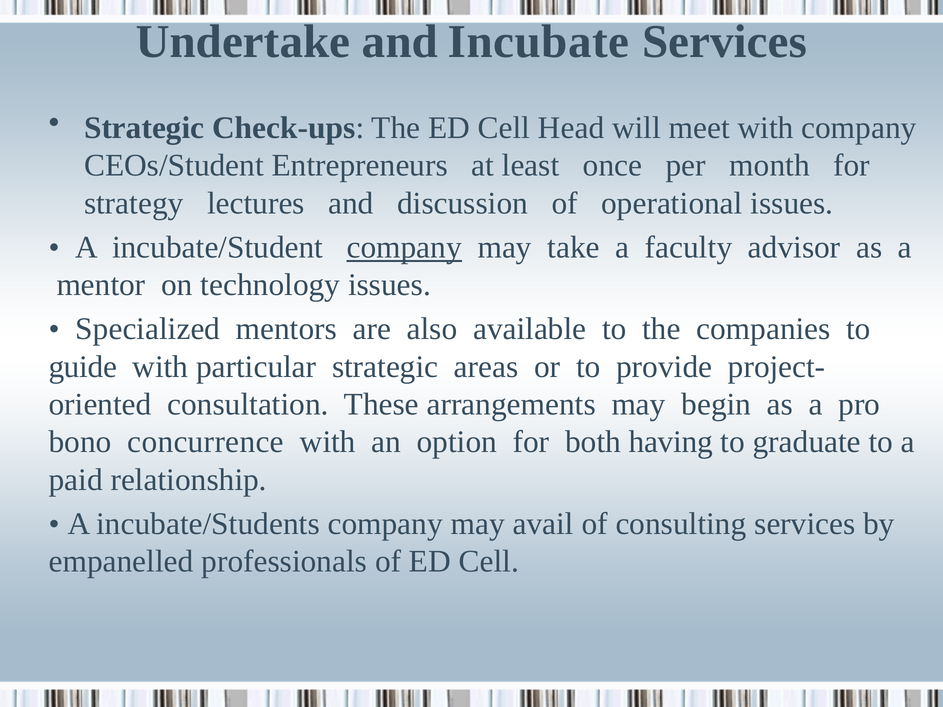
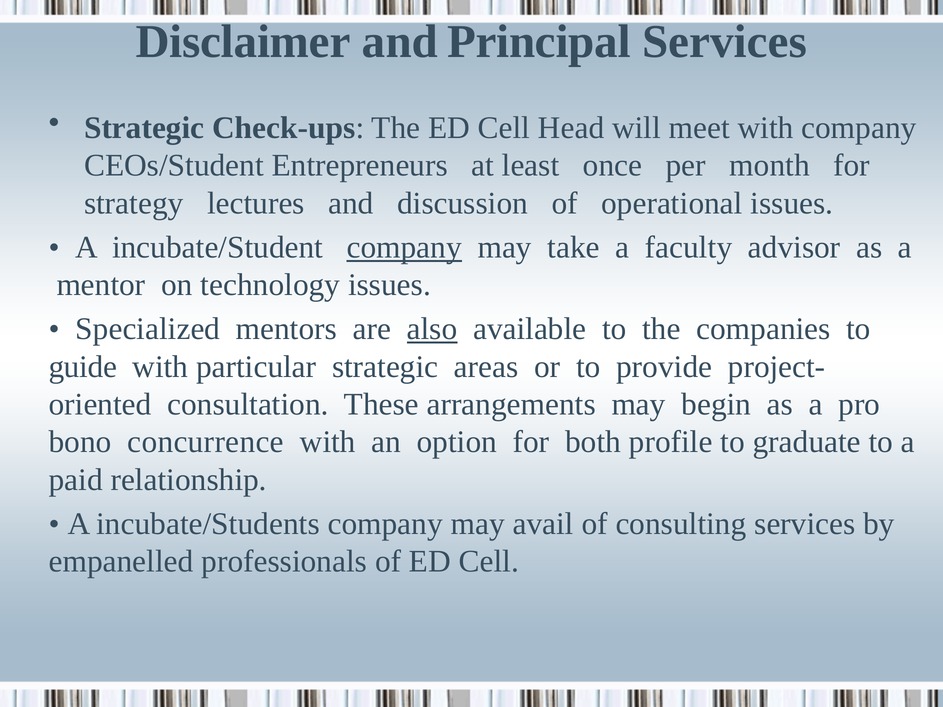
Undertake: Undertake -> Disclaimer
Incubate: Incubate -> Principal
also underline: none -> present
having: having -> profile
